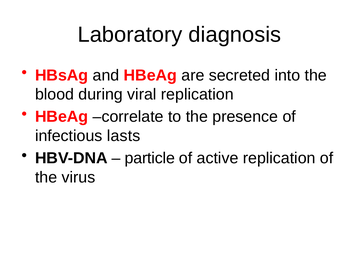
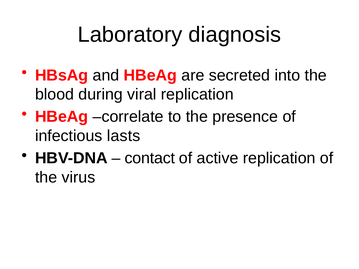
particle: particle -> contact
